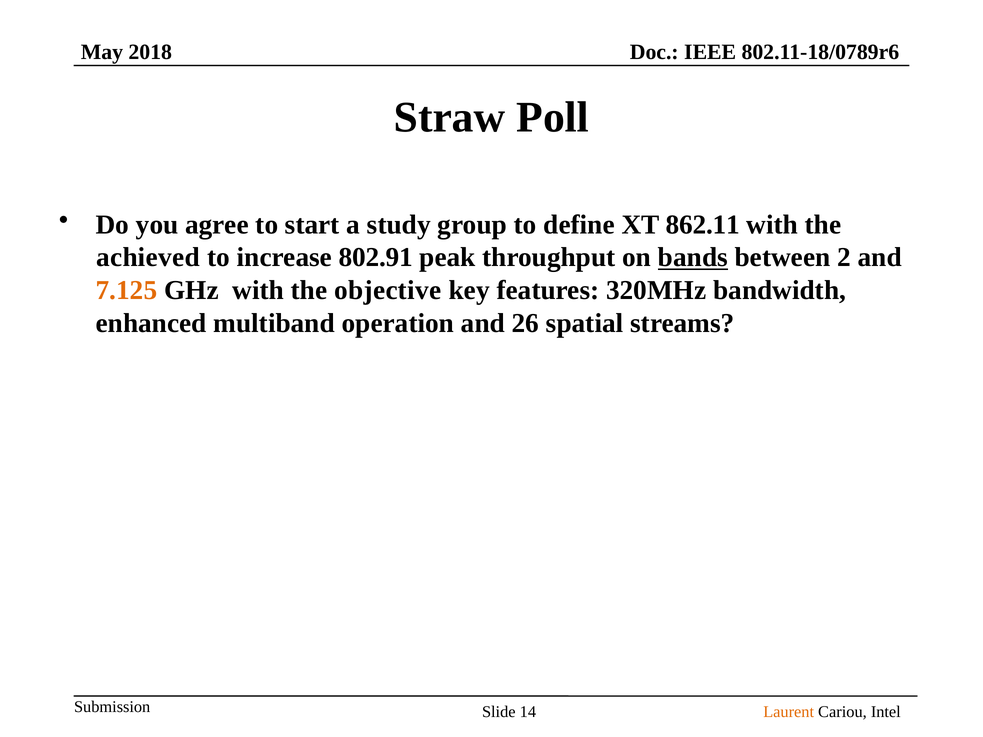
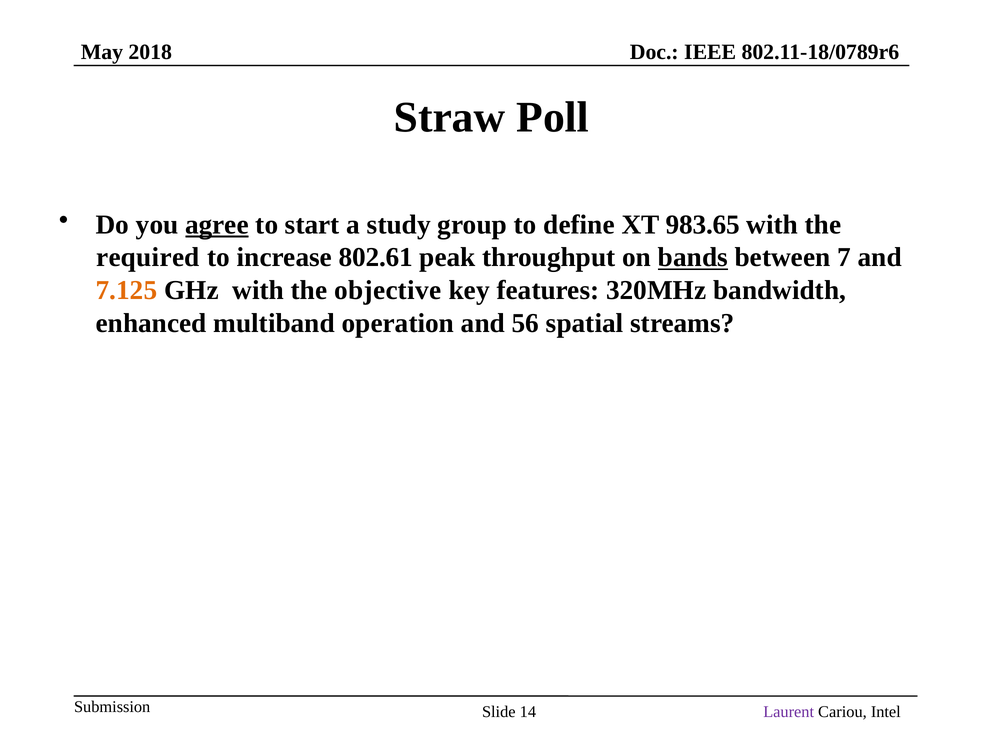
agree underline: none -> present
862.11: 862.11 -> 983.65
achieved: achieved -> required
802.91: 802.91 -> 802.61
2: 2 -> 7
26: 26 -> 56
Laurent colour: orange -> purple
